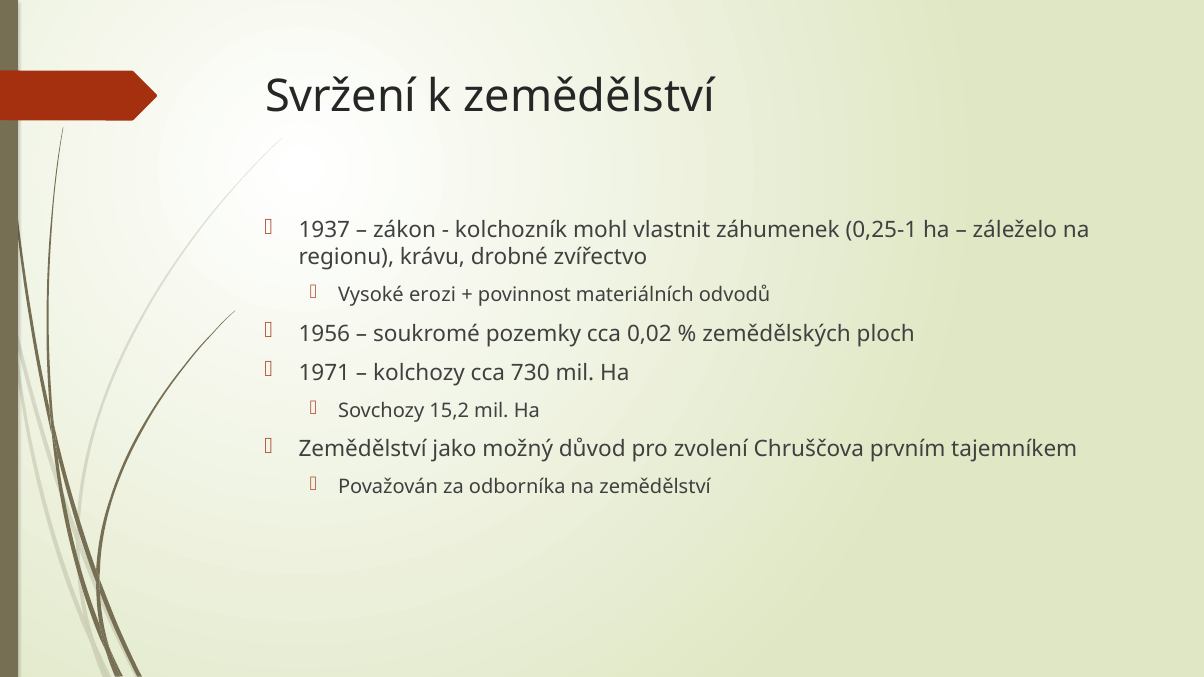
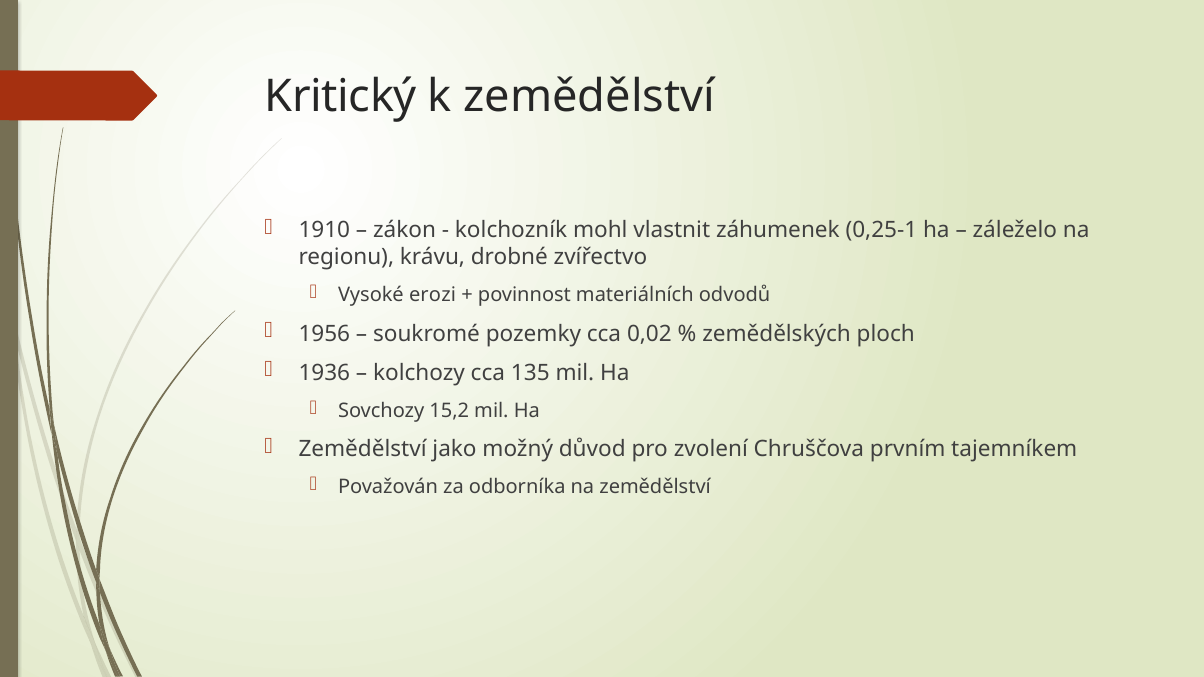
Svržení: Svržení -> Kritický
1937: 1937 -> 1910
1971: 1971 -> 1936
730: 730 -> 135
